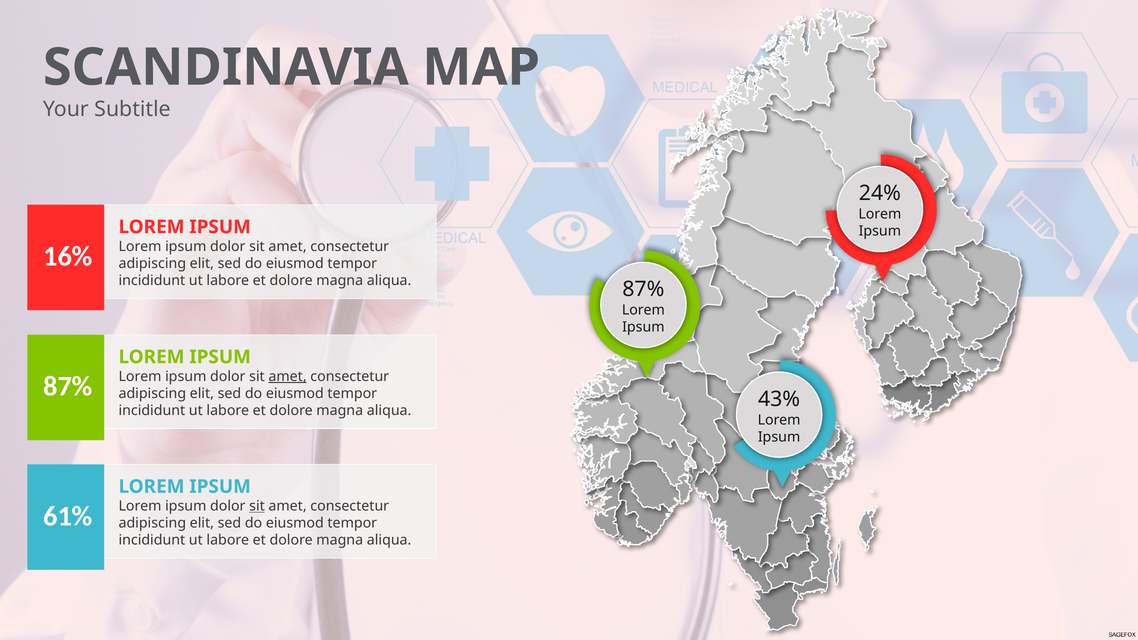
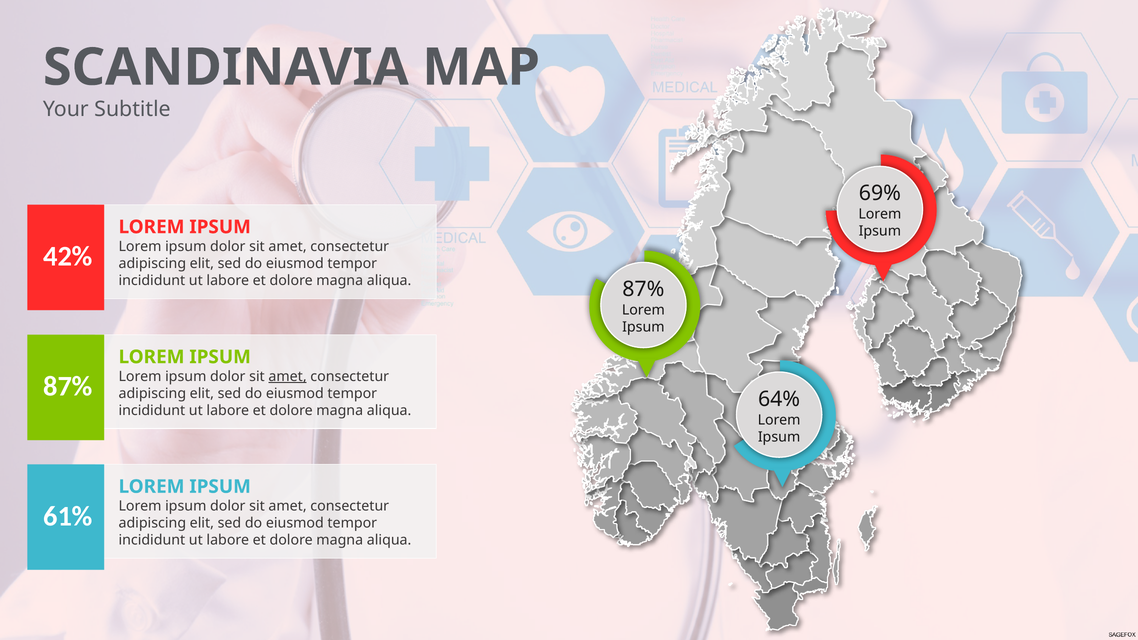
24%: 24% -> 69%
16%: 16% -> 42%
43%: 43% -> 64%
sit at (257, 506) underline: present -> none
